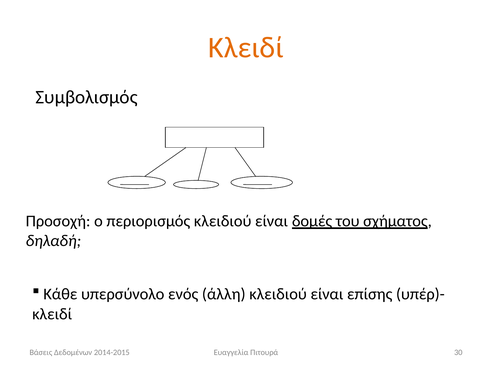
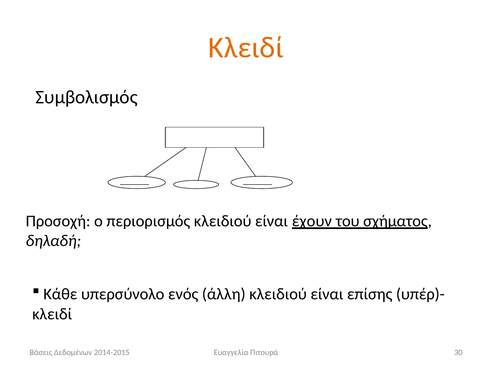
δομές: δομές -> έχουν
